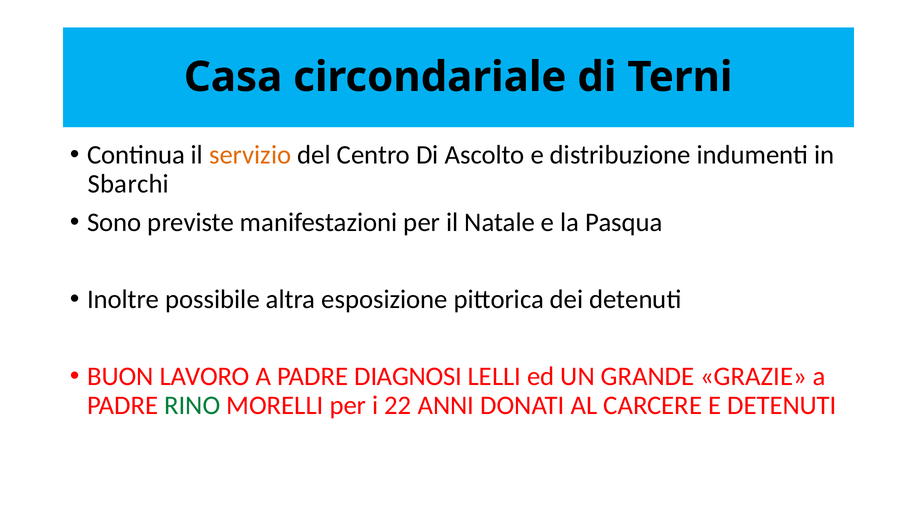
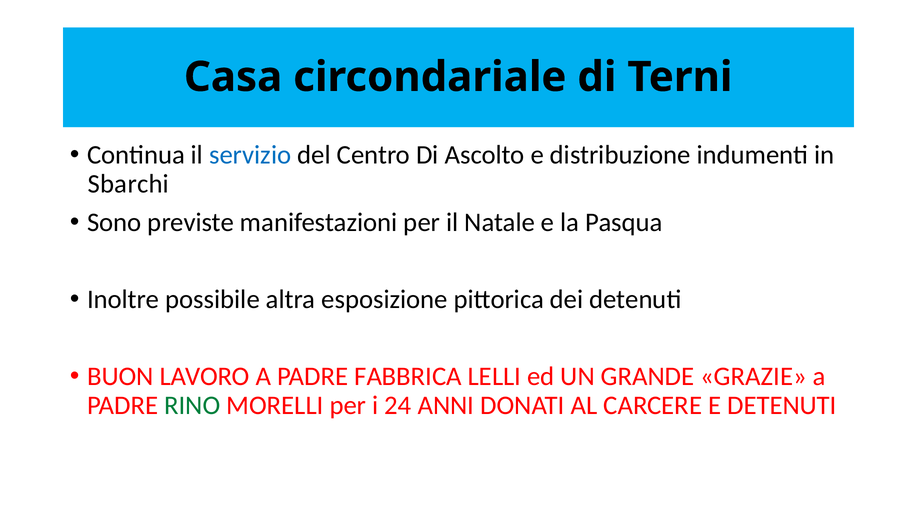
servizio colour: orange -> blue
DIAGNOSI: DIAGNOSI -> FABBRICA
22: 22 -> 24
